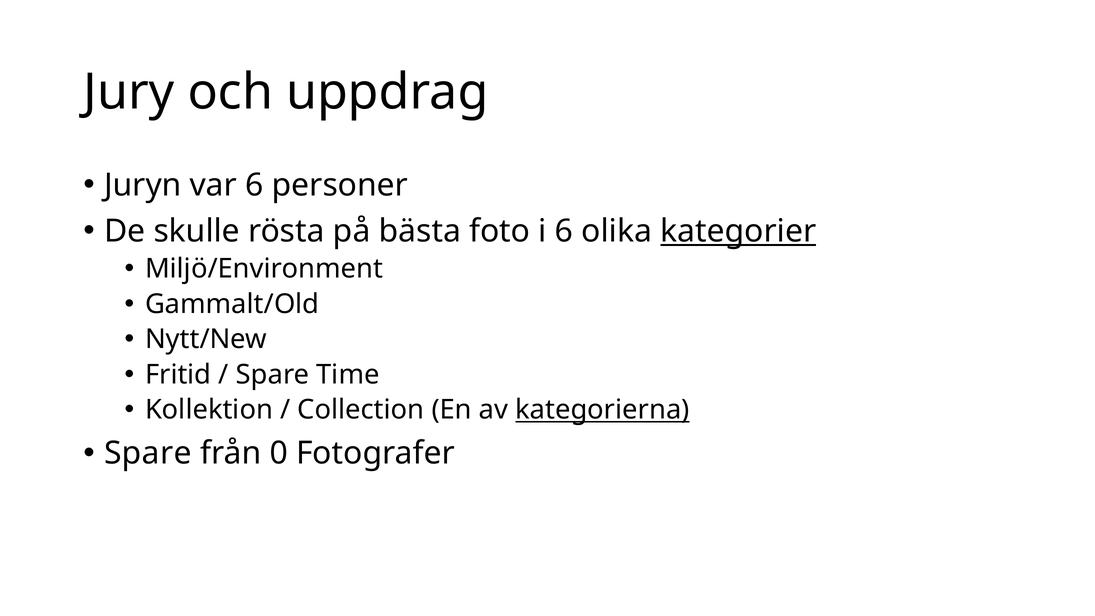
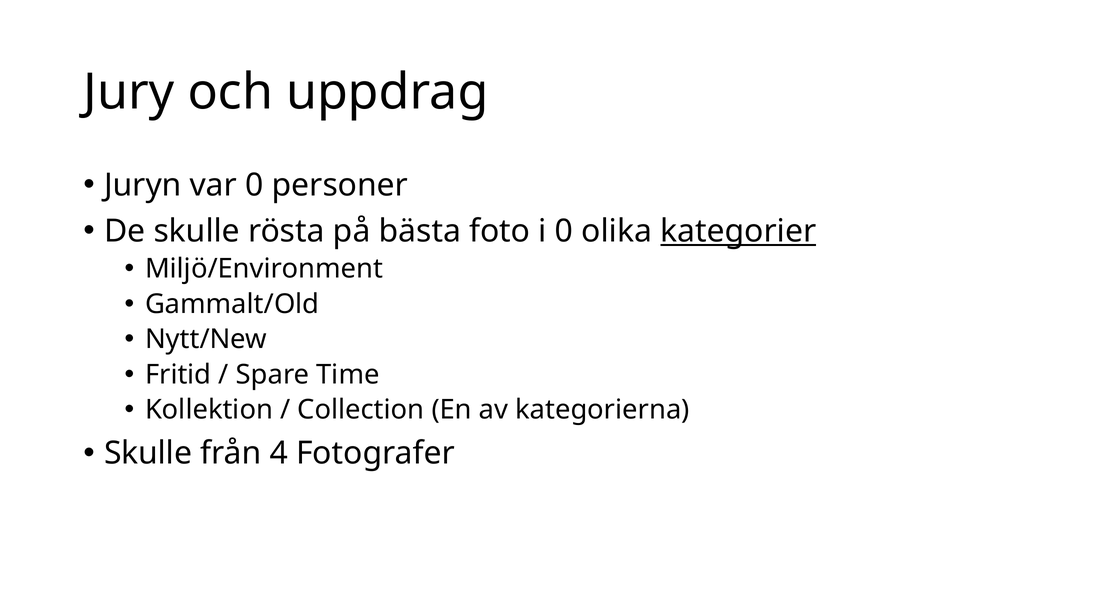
var 6: 6 -> 0
i 6: 6 -> 0
kategorierna underline: present -> none
Spare at (148, 453): Spare -> Skulle
0: 0 -> 4
